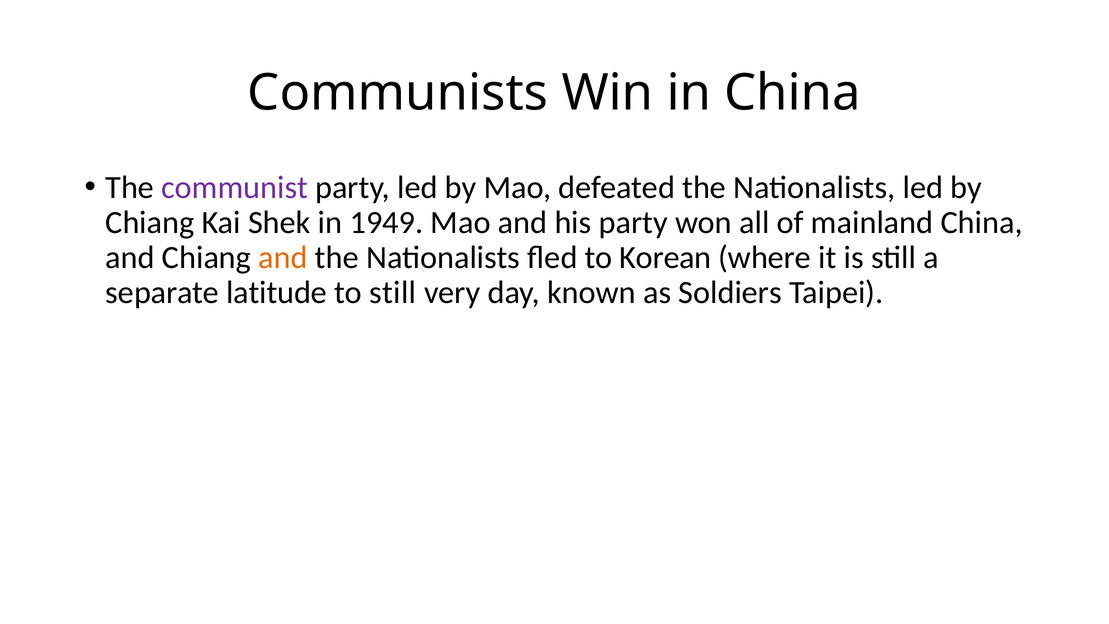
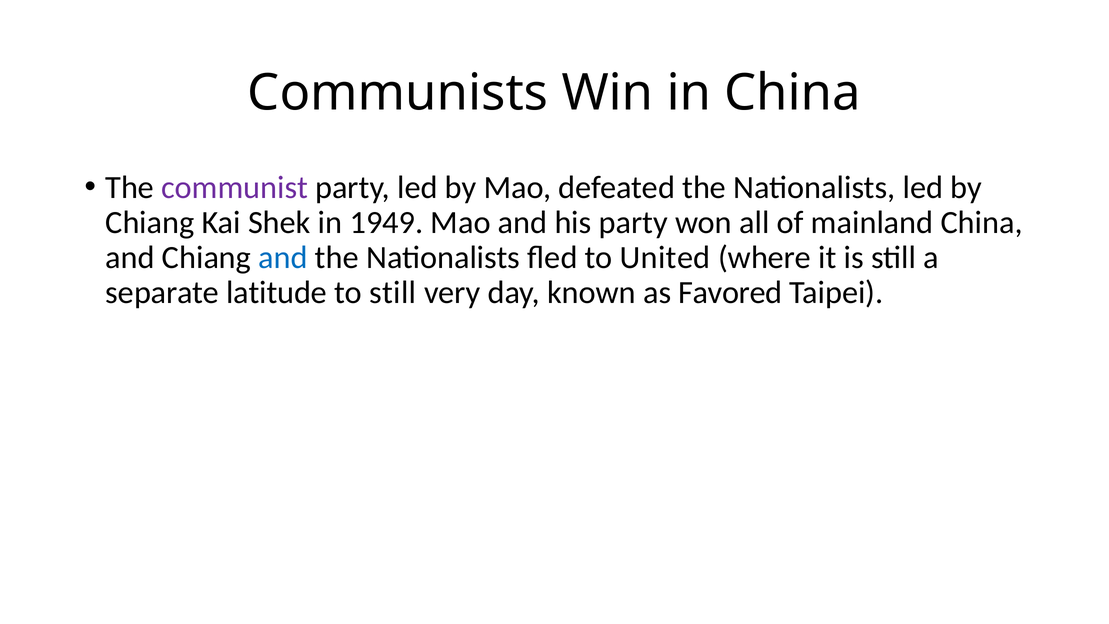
and at (283, 257) colour: orange -> blue
Korean: Korean -> United
Soldiers: Soldiers -> Favored
